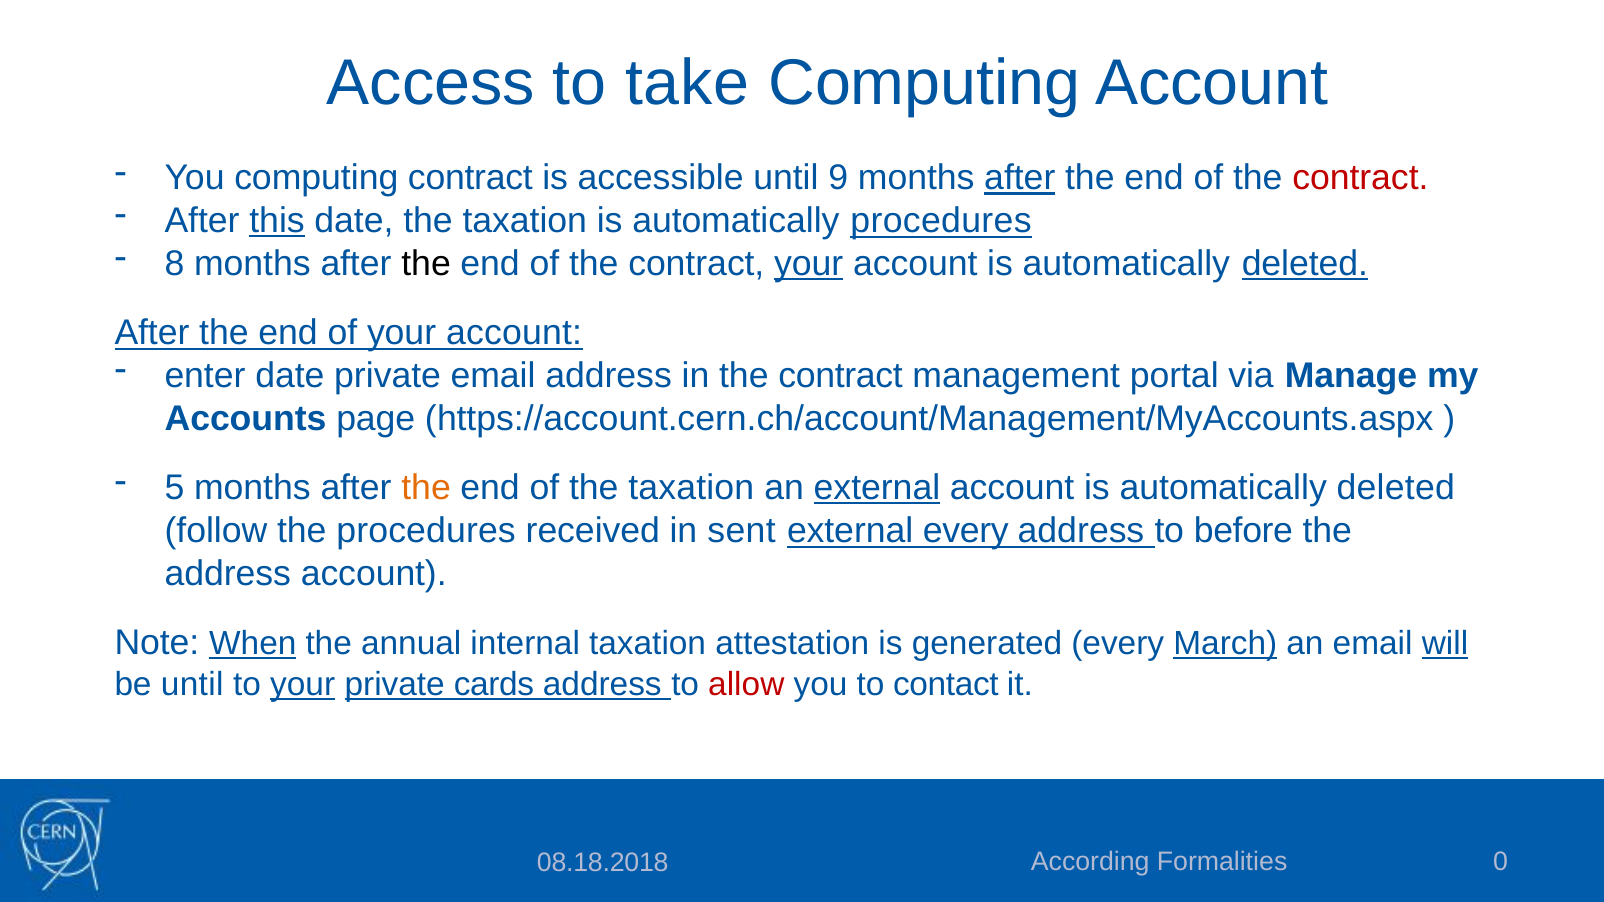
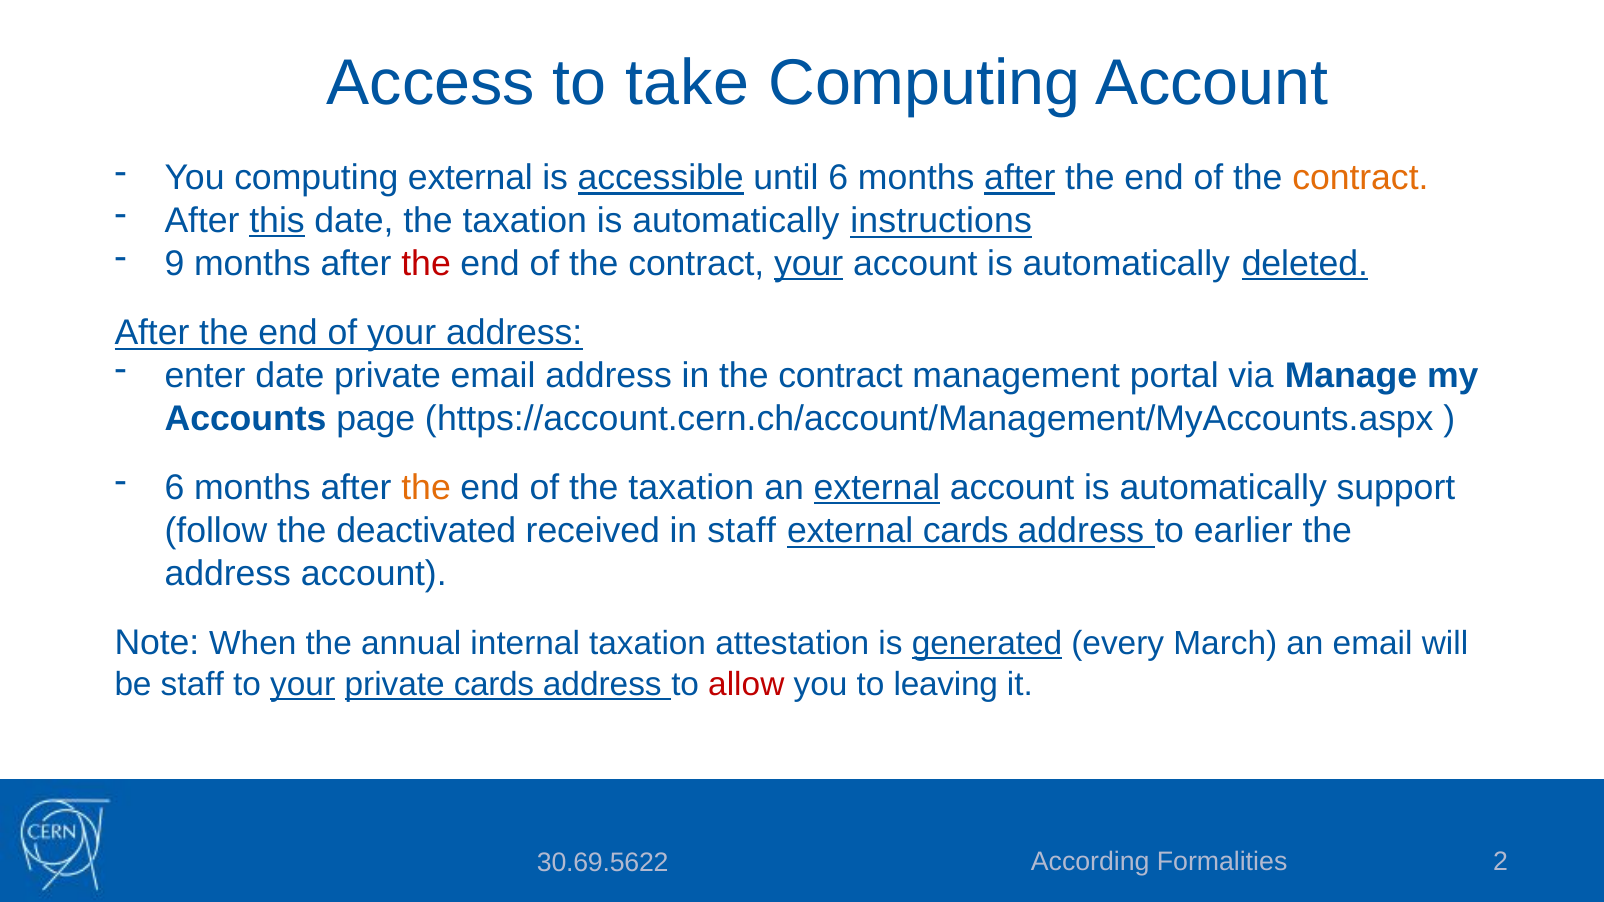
computing contract: contract -> external
accessible underline: none -> present
until 9: 9 -> 6
contract at (1360, 178) colour: red -> orange
automatically procedures: procedures -> instructions
8: 8 -> 9
the at (426, 264) colour: black -> red
of your account: account -> address
5 at (175, 488): 5 -> 6
deleted at (1396, 488): deleted -> support
the procedures: procedures -> deactivated
in sent: sent -> staff
external every: every -> cards
before: before -> earlier
When underline: present -> none
generated underline: none -> present
March underline: present -> none
will underline: present -> none
be until: until -> staff
contact: contact -> leaving
0: 0 -> 2
08.18.2018: 08.18.2018 -> 30.69.5622
